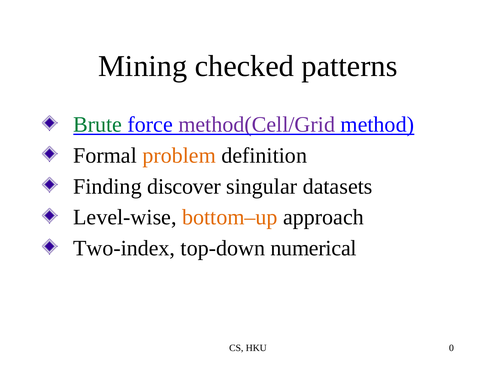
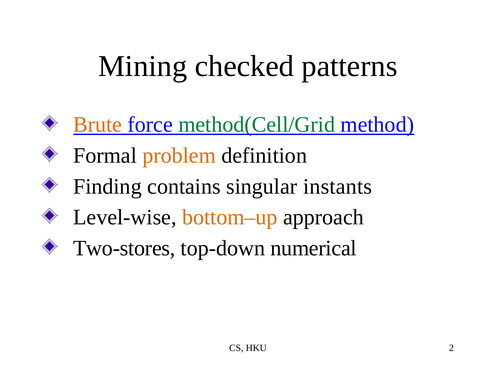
Brute colour: green -> orange
method(Cell/Grid colour: purple -> green
discover: discover -> contains
datasets: datasets -> instants
Two-index: Two-index -> Two-stores
0: 0 -> 2
